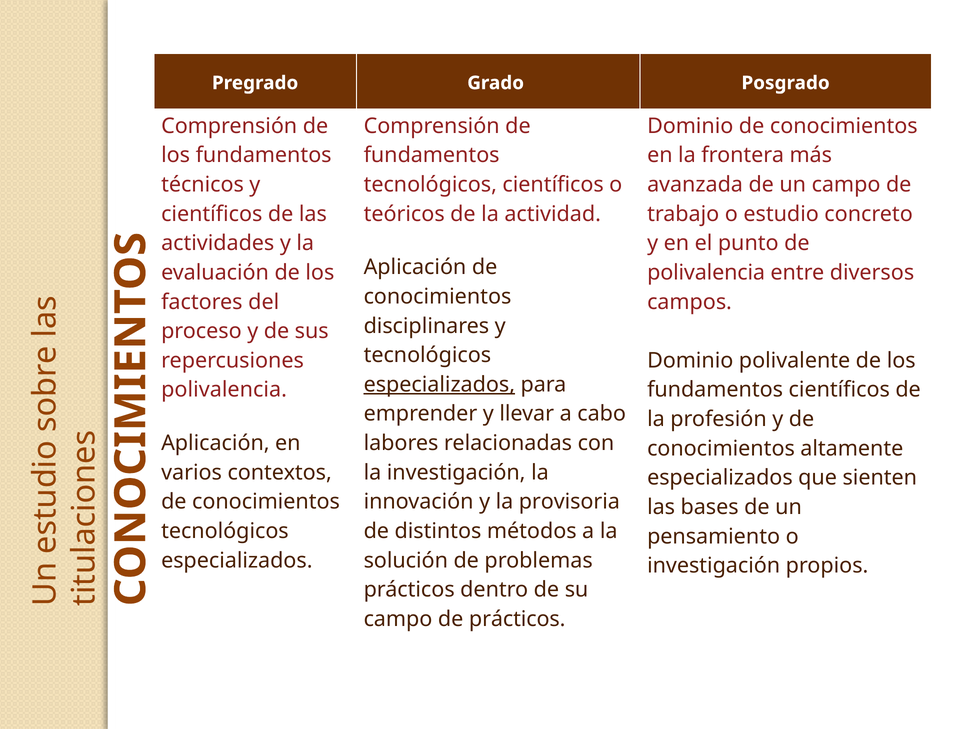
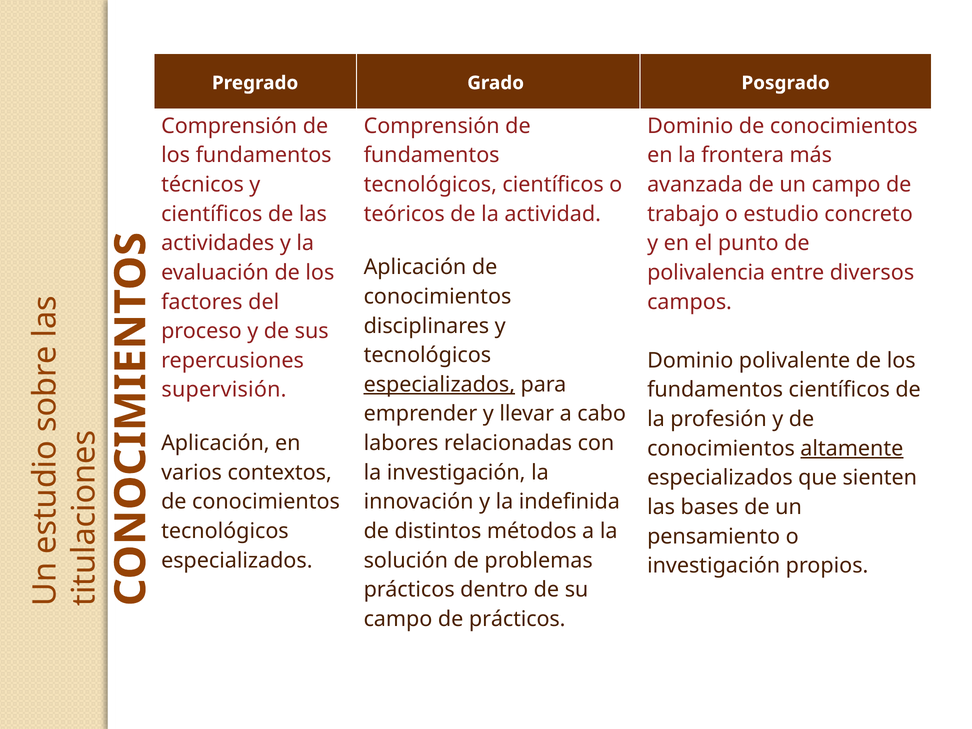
polivalencia at (224, 390): polivalencia -> supervisión
altamente underline: none -> present
provisoria: provisoria -> indefinida
